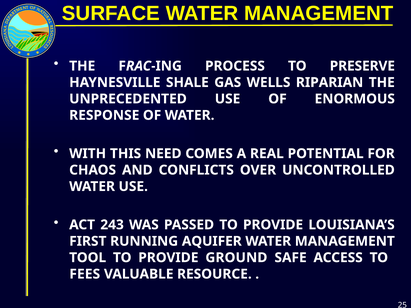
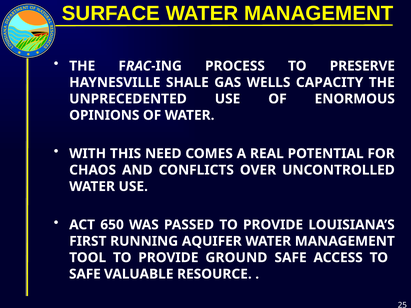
RIPARIAN: RIPARIAN -> CAPACITY
RESPONSE: RESPONSE -> OPINIONS
243: 243 -> 650
FEES at (85, 274): FEES -> SAFE
